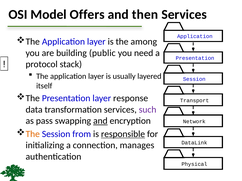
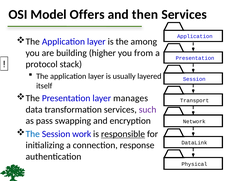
public: public -> higher
need: need -> from
response: response -> manages
and at (100, 121) underline: present -> none
The at (33, 134) colour: orange -> blue
from: from -> work
manages: manages -> response
